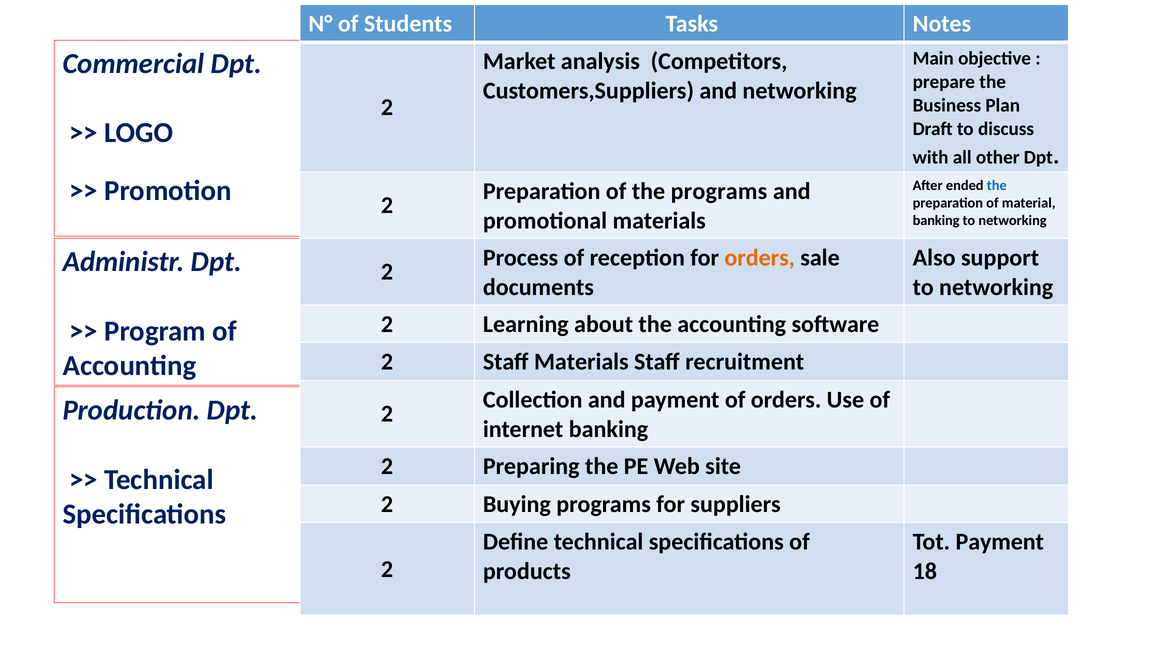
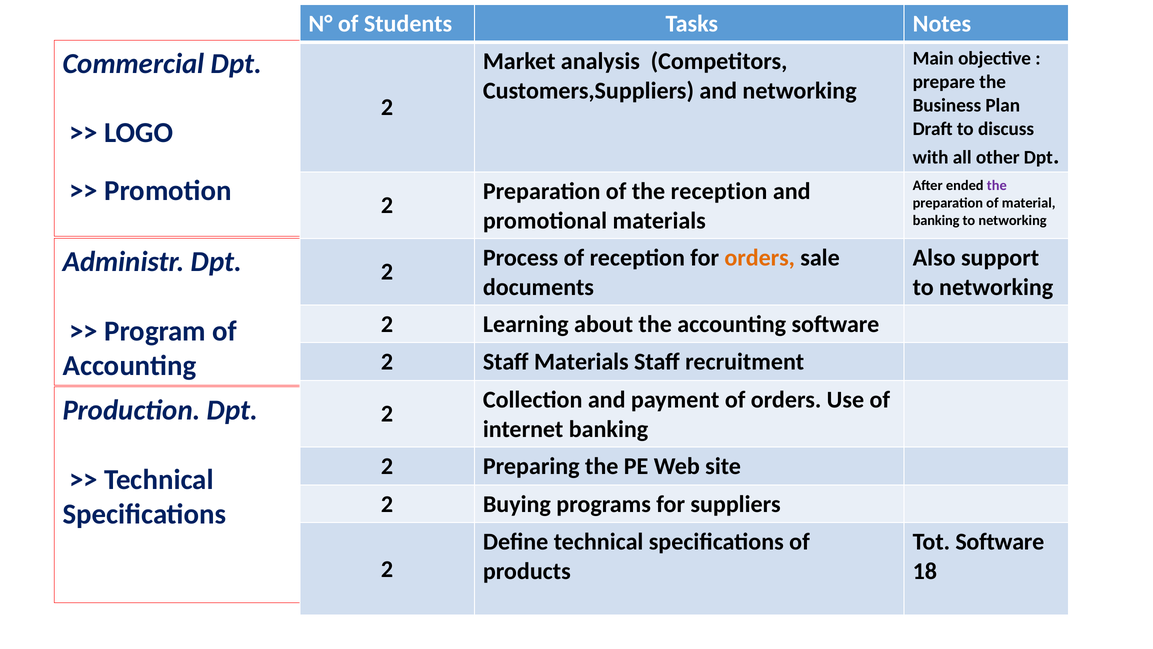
the at (997, 185) colour: blue -> purple
the programs: programs -> reception
Tot Payment: Payment -> Software
